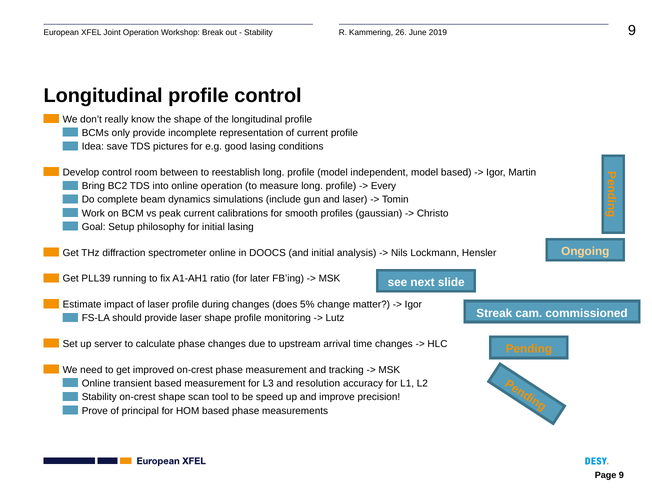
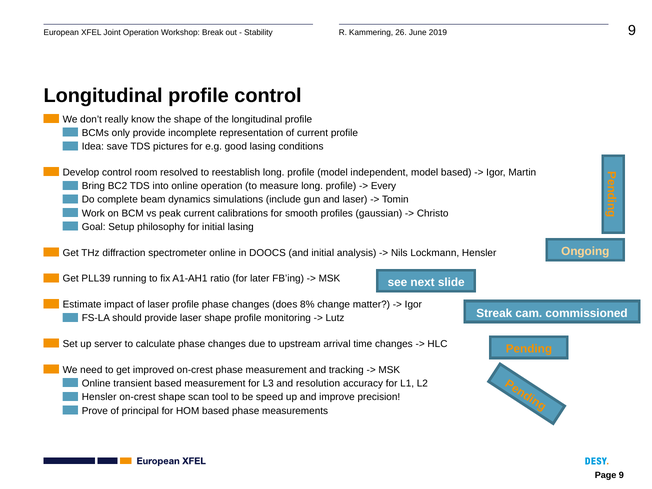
between: between -> resolved
profile during: during -> phase
5%: 5% -> 8%
Stability at (99, 397): Stability -> Hensler
